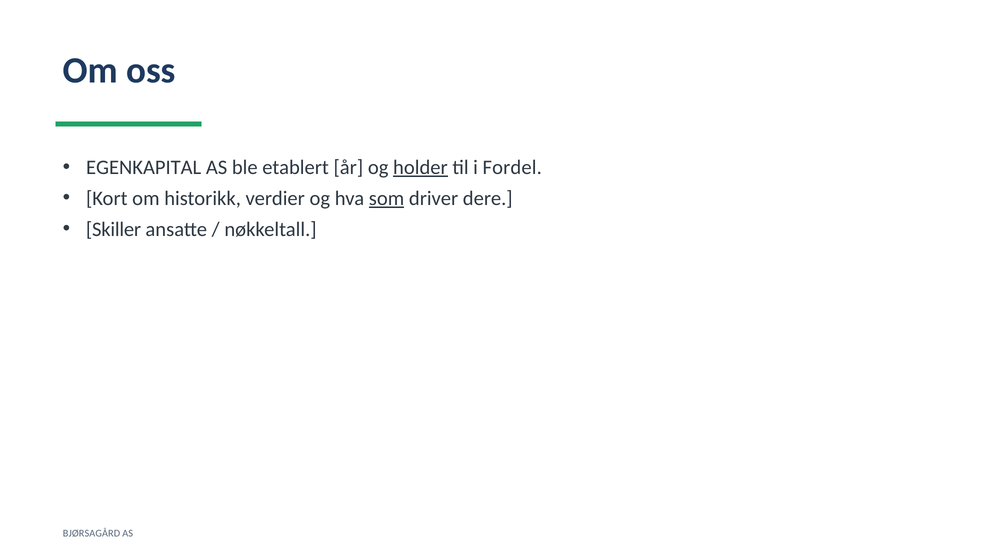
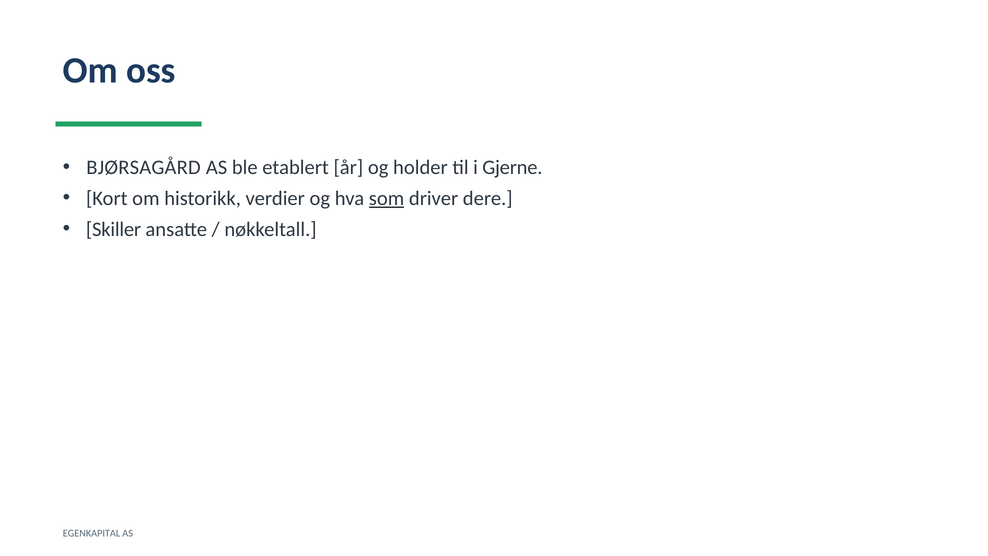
EGENKAPITAL: EGENKAPITAL -> BJØRSAGÅRD
holder underline: present -> none
Fordel: Fordel -> Gjerne
BJØRSAGÅRD: BJØRSAGÅRD -> EGENKAPITAL
